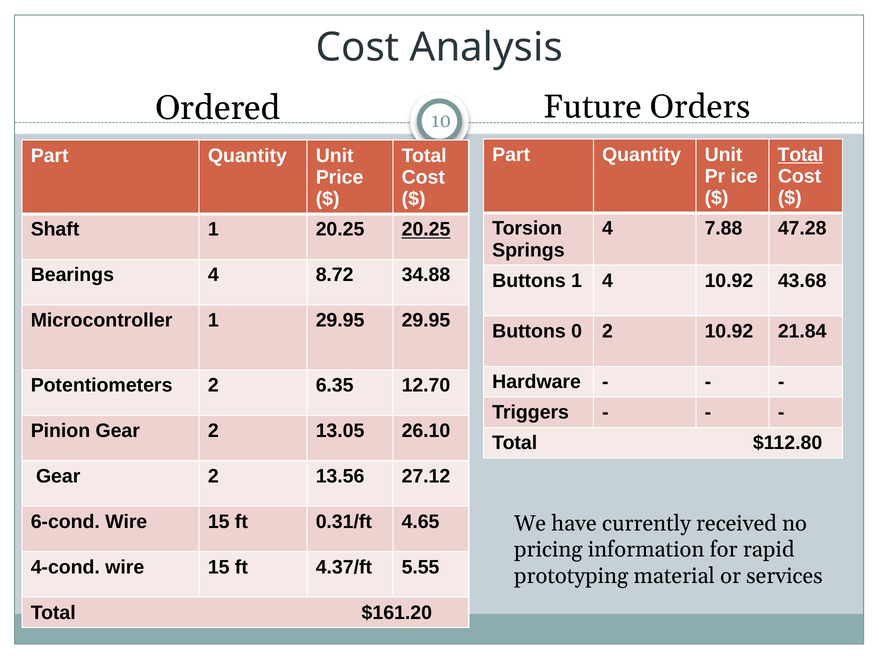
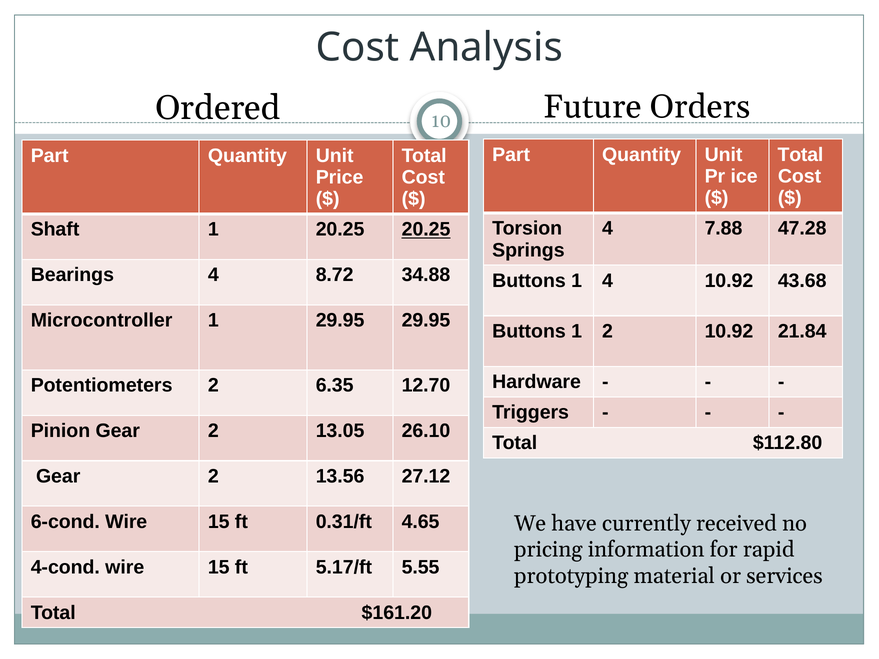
Total at (800, 155) underline: present -> none
0 at (577, 331): 0 -> 1
4.37/ft: 4.37/ft -> 5.17/ft
